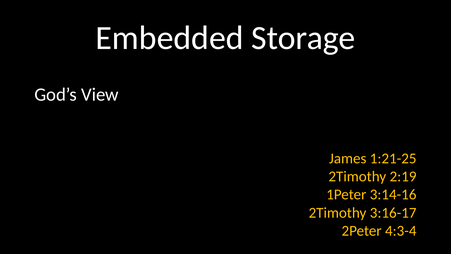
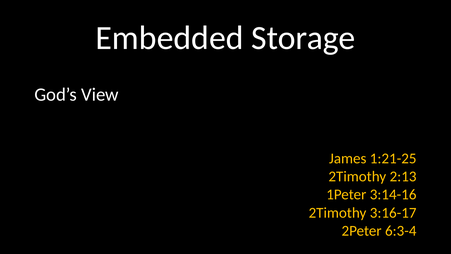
2:19: 2:19 -> 2:13
4:3-4: 4:3-4 -> 6:3-4
